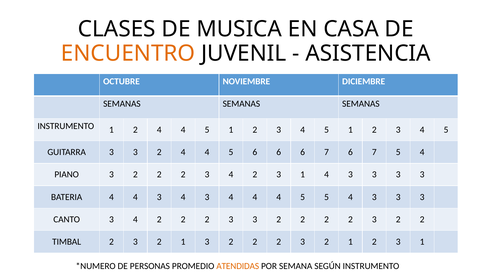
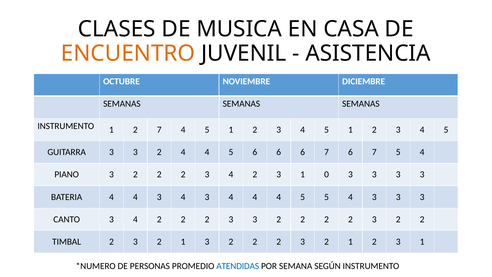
1 2 4: 4 -> 7
1 4: 4 -> 0
ATENDIDAS colour: orange -> blue
